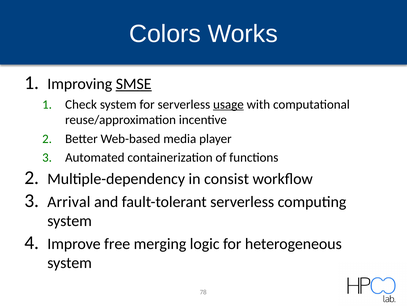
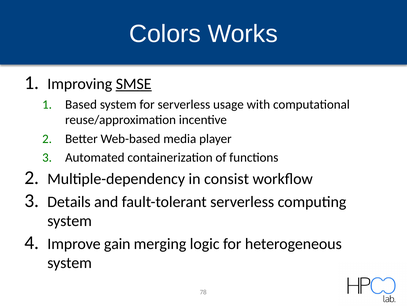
Check: Check -> Based
usage underline: present -> none
Arrival: Arrival -> Details
free: free -> gain
